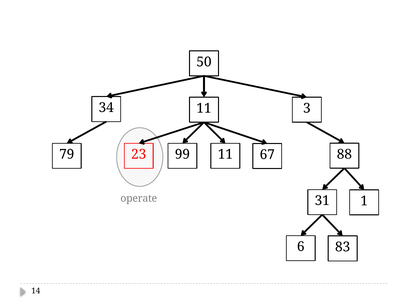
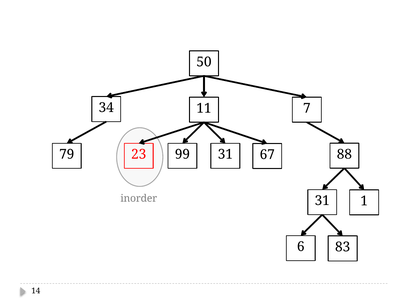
3: 3 -> 7
23 11: 11 -> 31
operate: operate -> inorder
